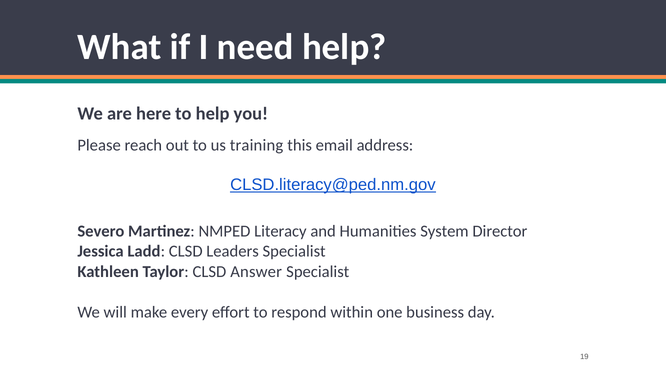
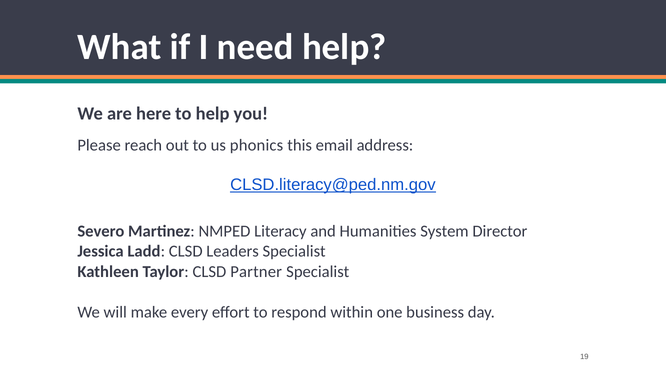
training: training -> phonics
Answer: Answer -> Partner
